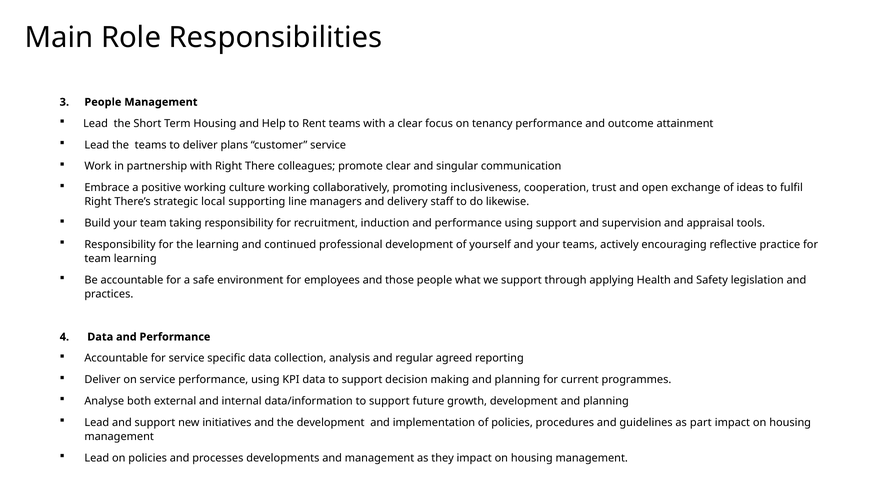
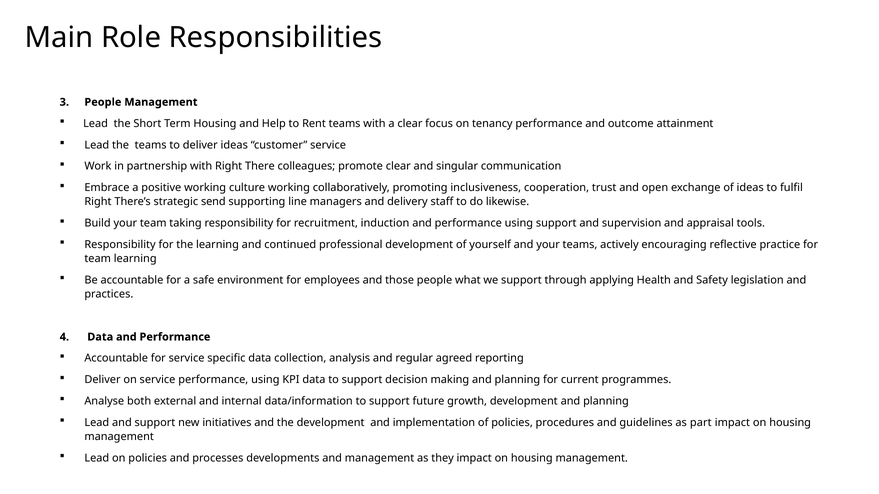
deliver plans: plans -> ideas
local: local -> send
